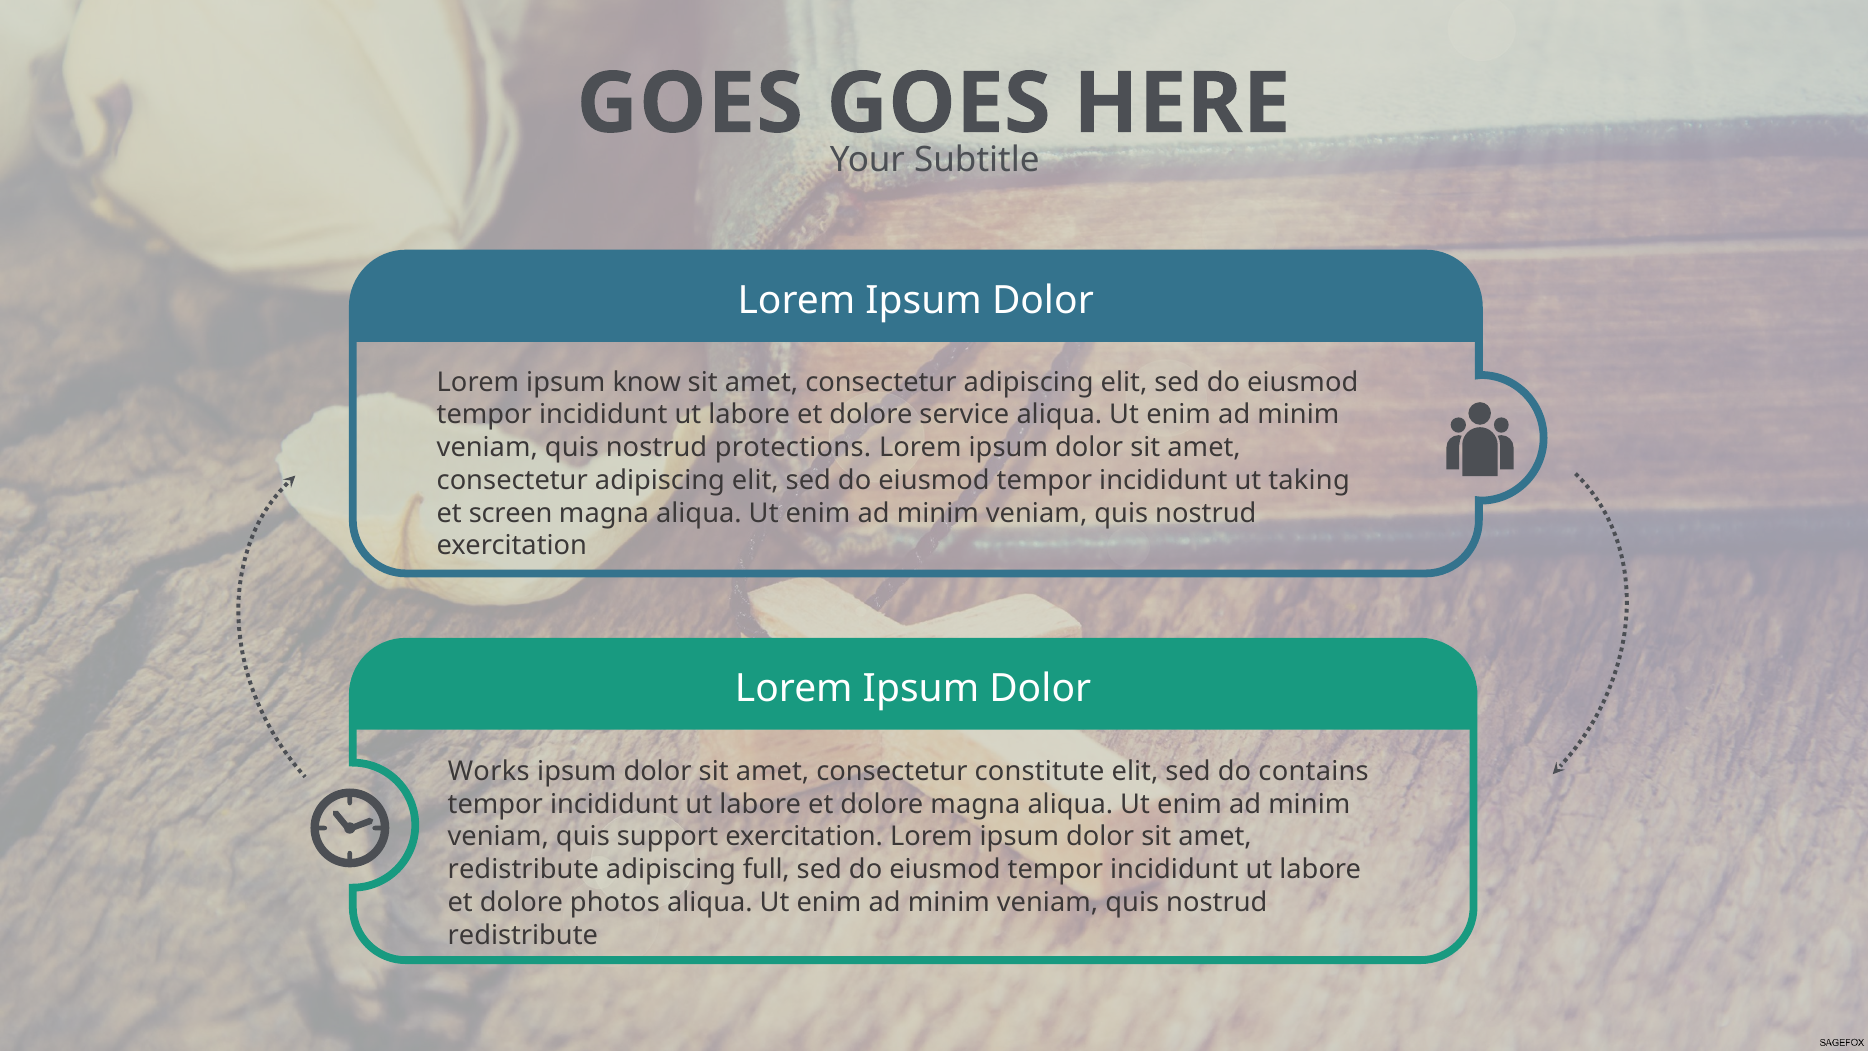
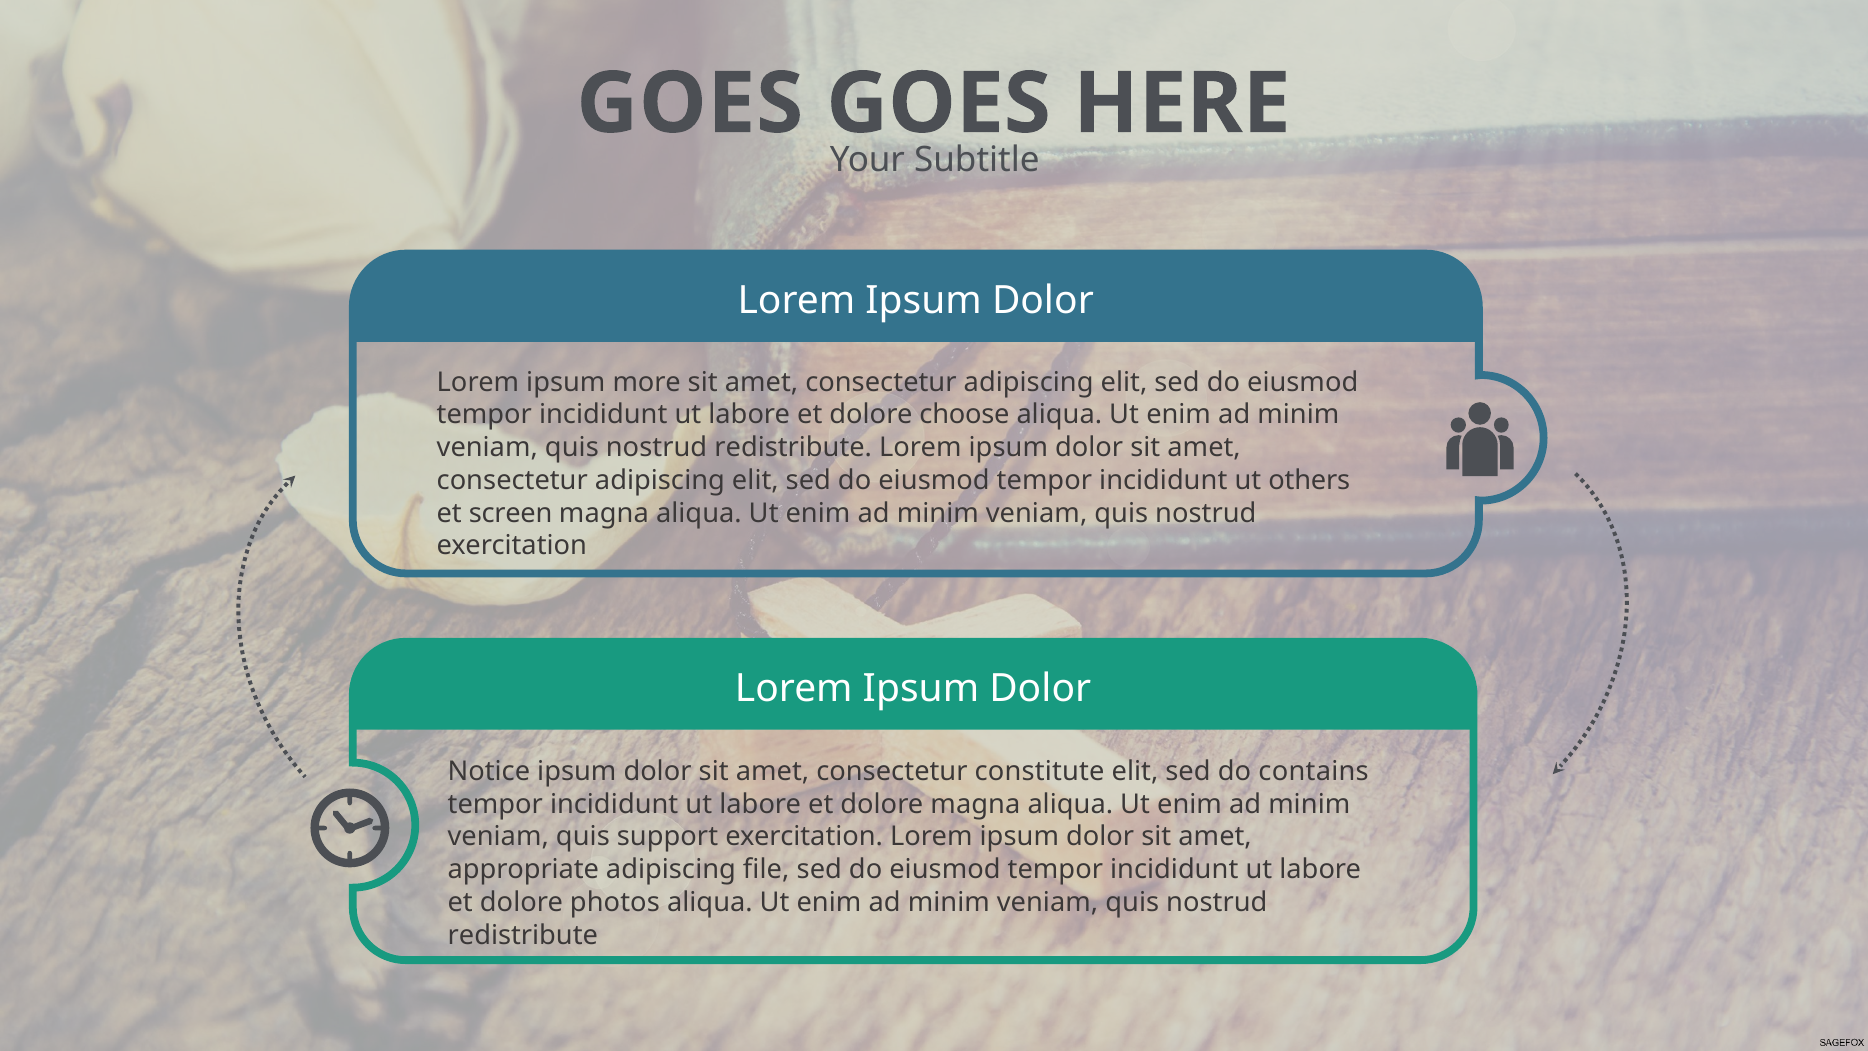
know: know -> more
service: service -> choose
protections at (793, 448): protections -> redistribute
taking: taking -> others
Works: Works -> Notice
redistribute at (523, 869): redistribute -> appropriate
full: full -> file
